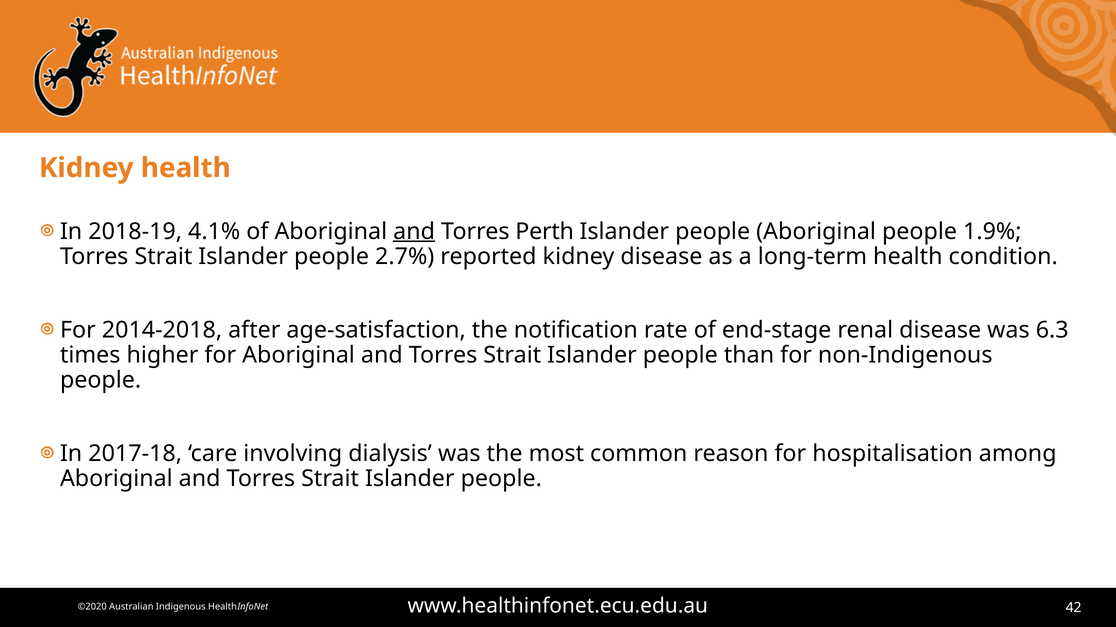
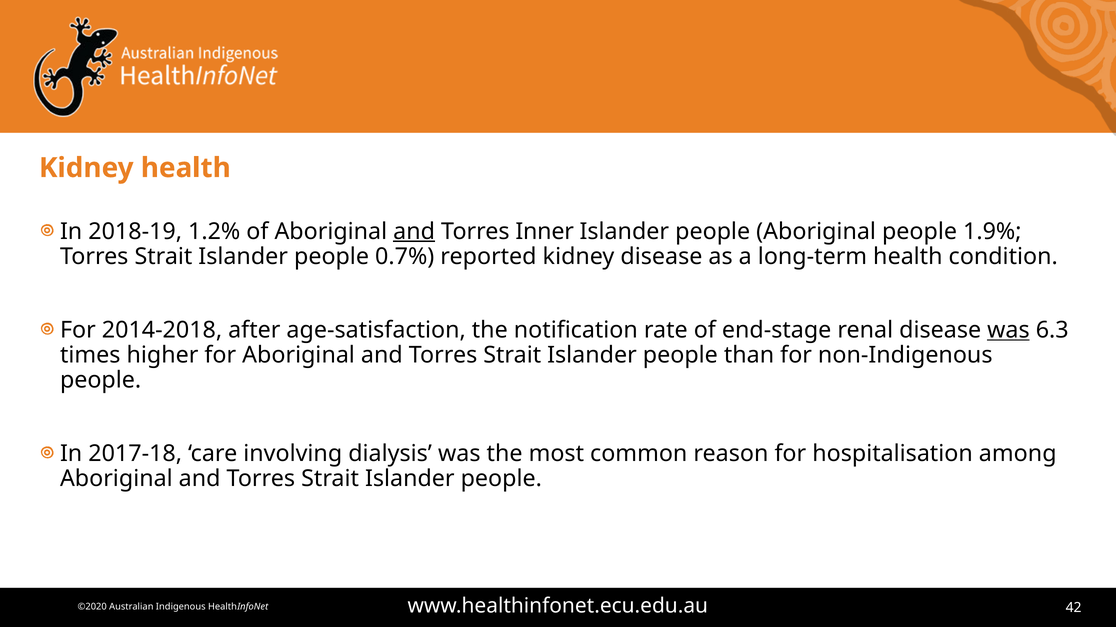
4.1%: 4.1% -> 1.2%
Perth: Perth -> Inner
2.7%: 2.7% -> 0.7%
was at (1008, 330) underline: none -> present
